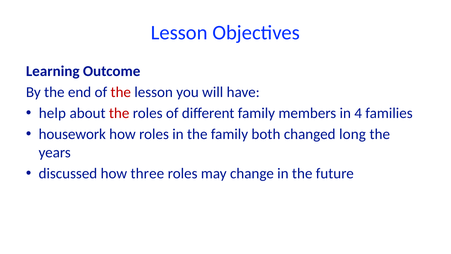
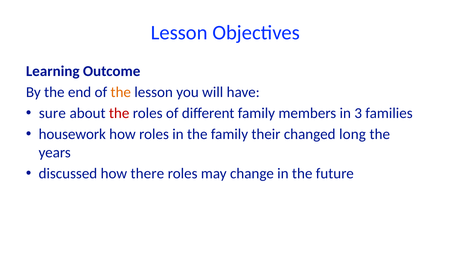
the at (121, 92) colour: red -> orange
help: help -> sure
4: 4 -> 3
both: both -> their
three: three -> there
